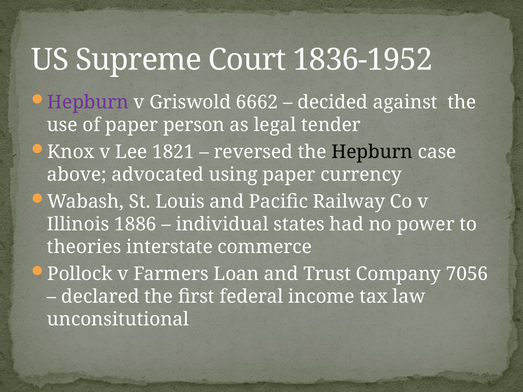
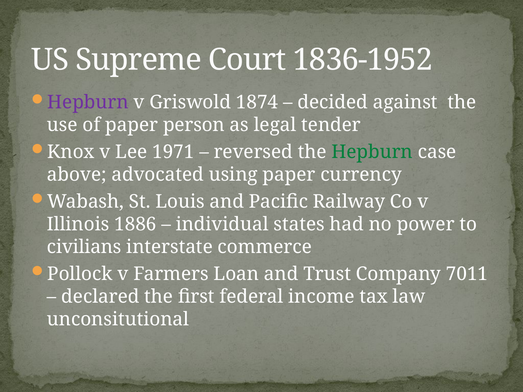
6662: 6662 -> 1874
1821: 1821 -> 1971
Hepburn at (372, 152) colour: black -> green
theories: theories -> civilians
7056: 7056 -> 7011
